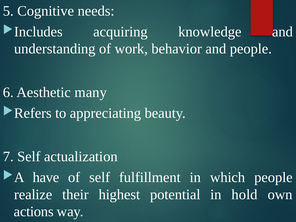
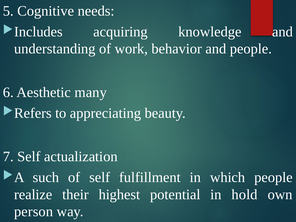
have: have -> such
actions: actions -> person
